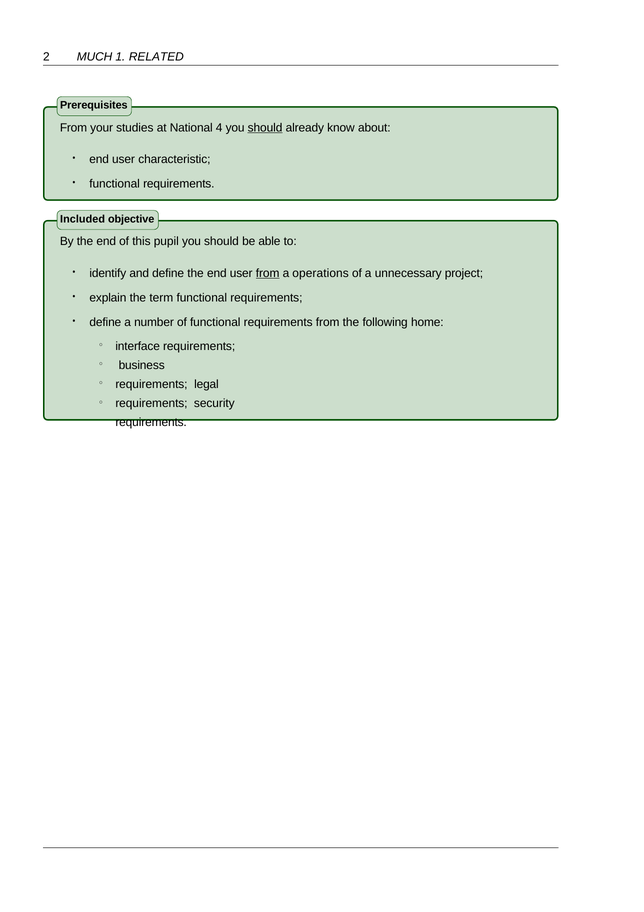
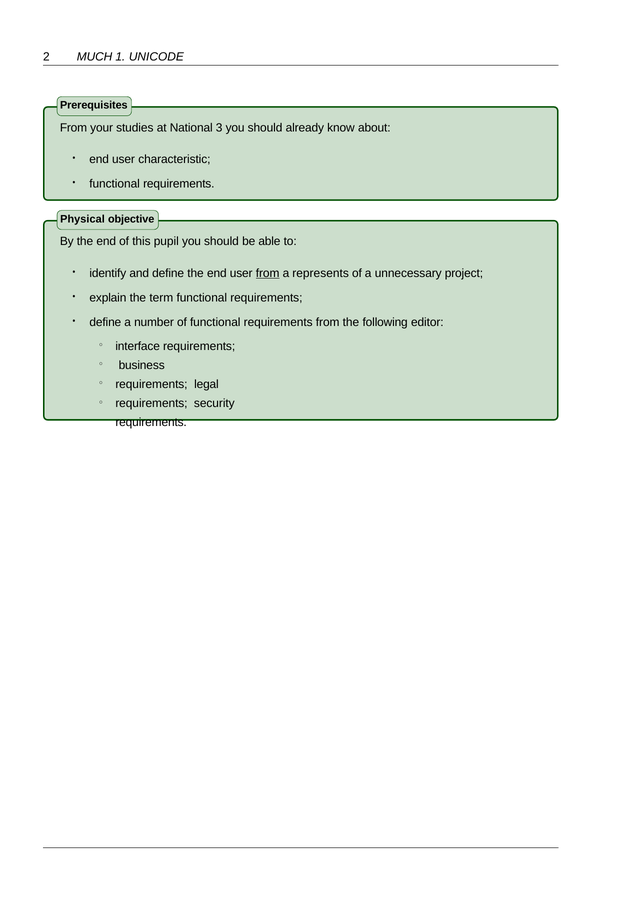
RELATED: RELATED -> UNICODE
4: 4 -> 3
should at (265, 128) underline: present -> none
Included: Included -> Physical
operations: operations -> represents
home: home -> editor
